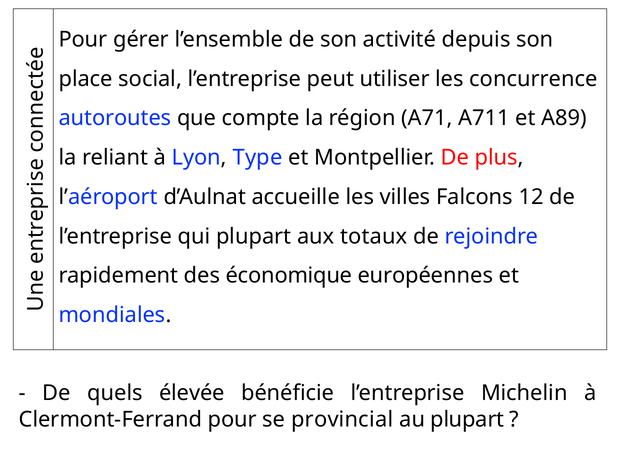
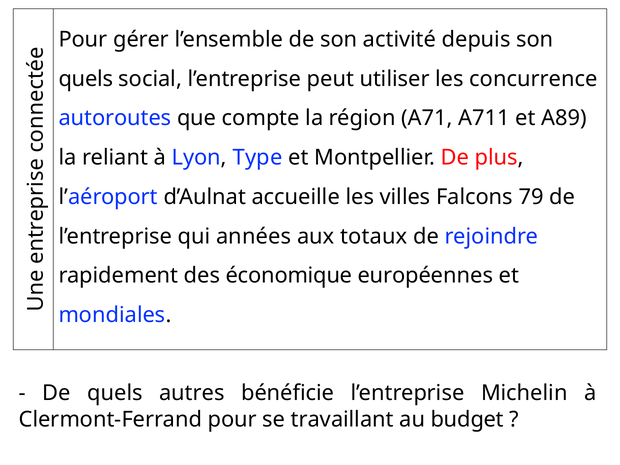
place at (86, 79): place -> quels
12: 12 -> 79
qui plupart: plupart -> années
élevée: élevée -> autres
provincial: provincial -> travaillant
au plupart: plupart -> budget
